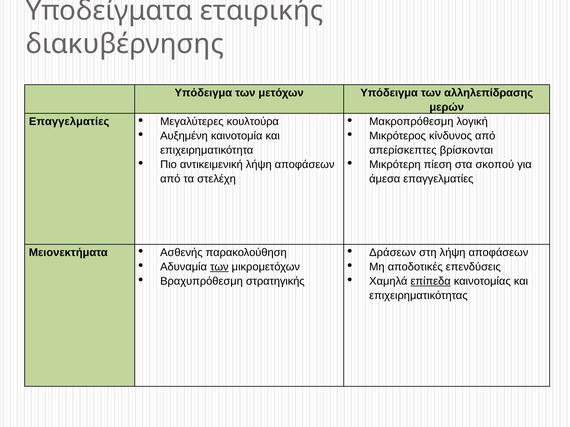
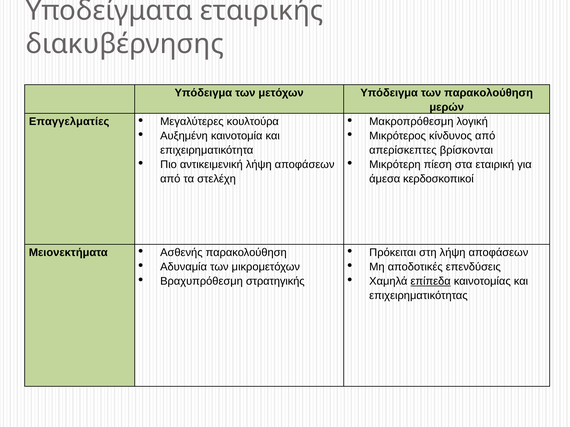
των αλληλεπίδρασης: αλληλεπίδρασης -> παρακολούθηση
σκοπού: σκοπού -> εταιρική
άμεσα επαγγελματίες: επαγγελματίες -> κερδοσκοπικοί
Δράσεων: Δράσεων -> Πρόκειται
των at (219, 267) underline: present -> none
